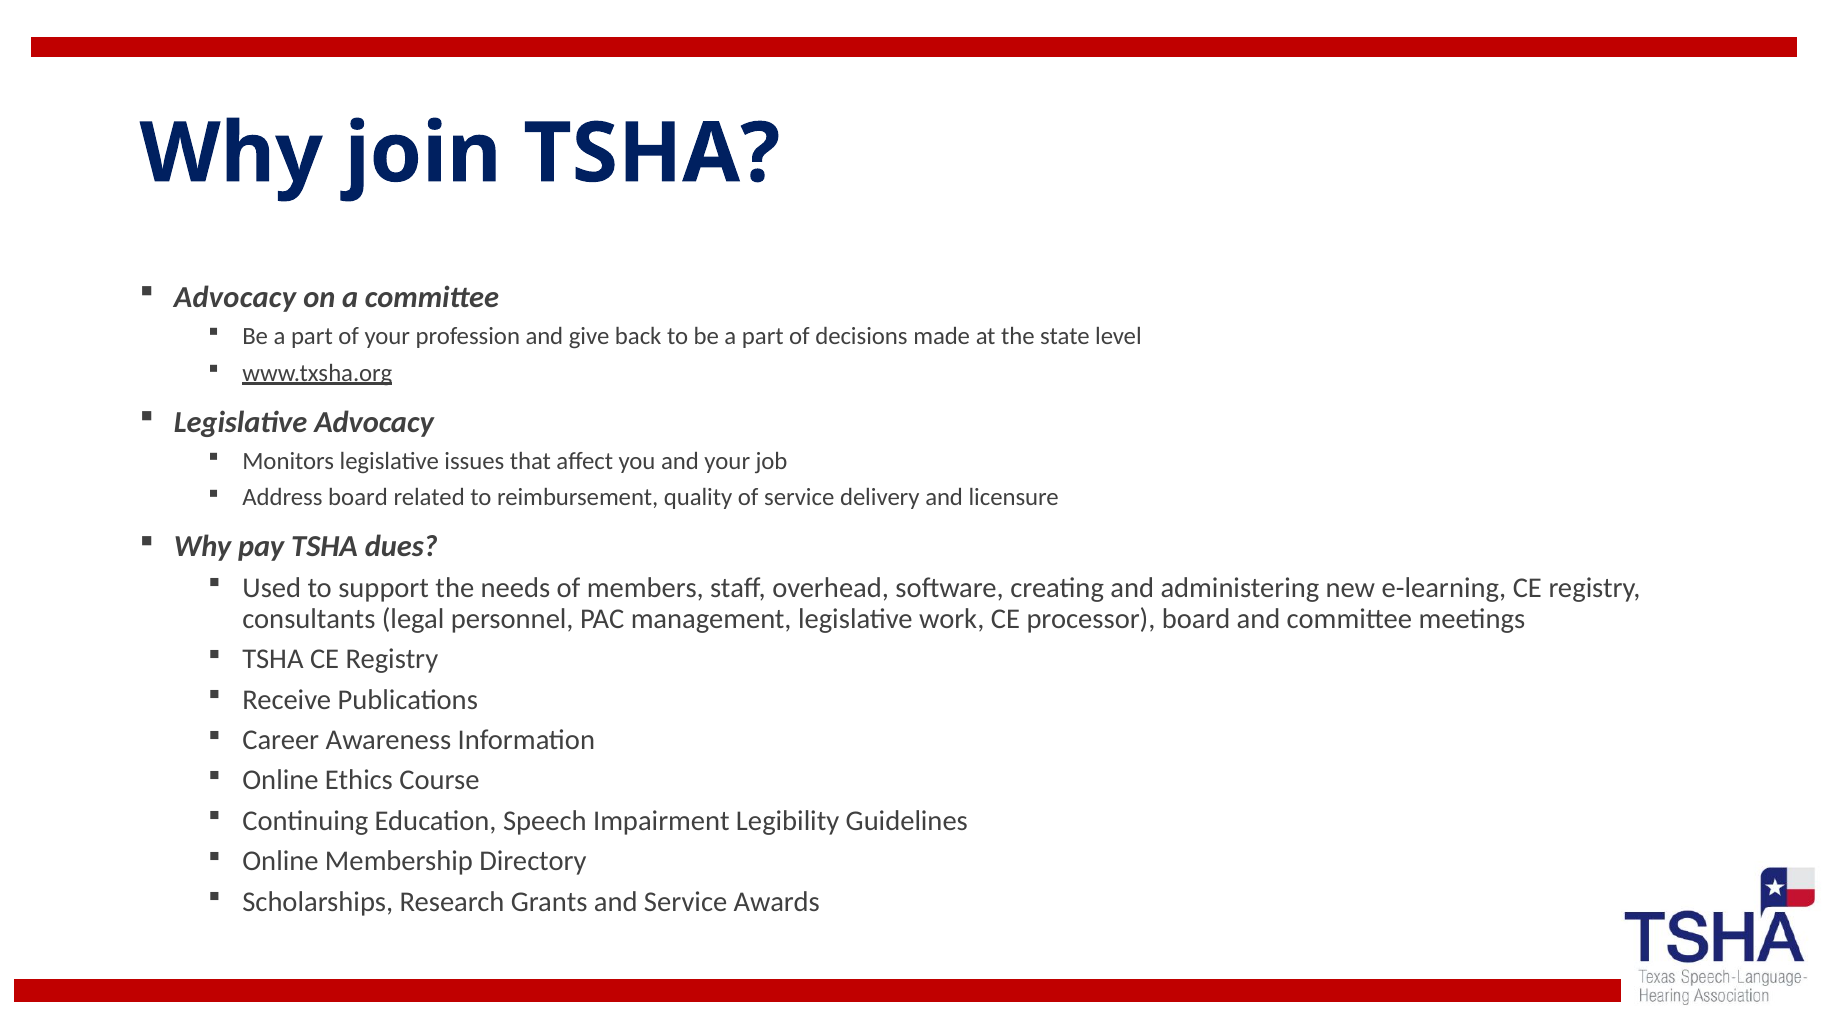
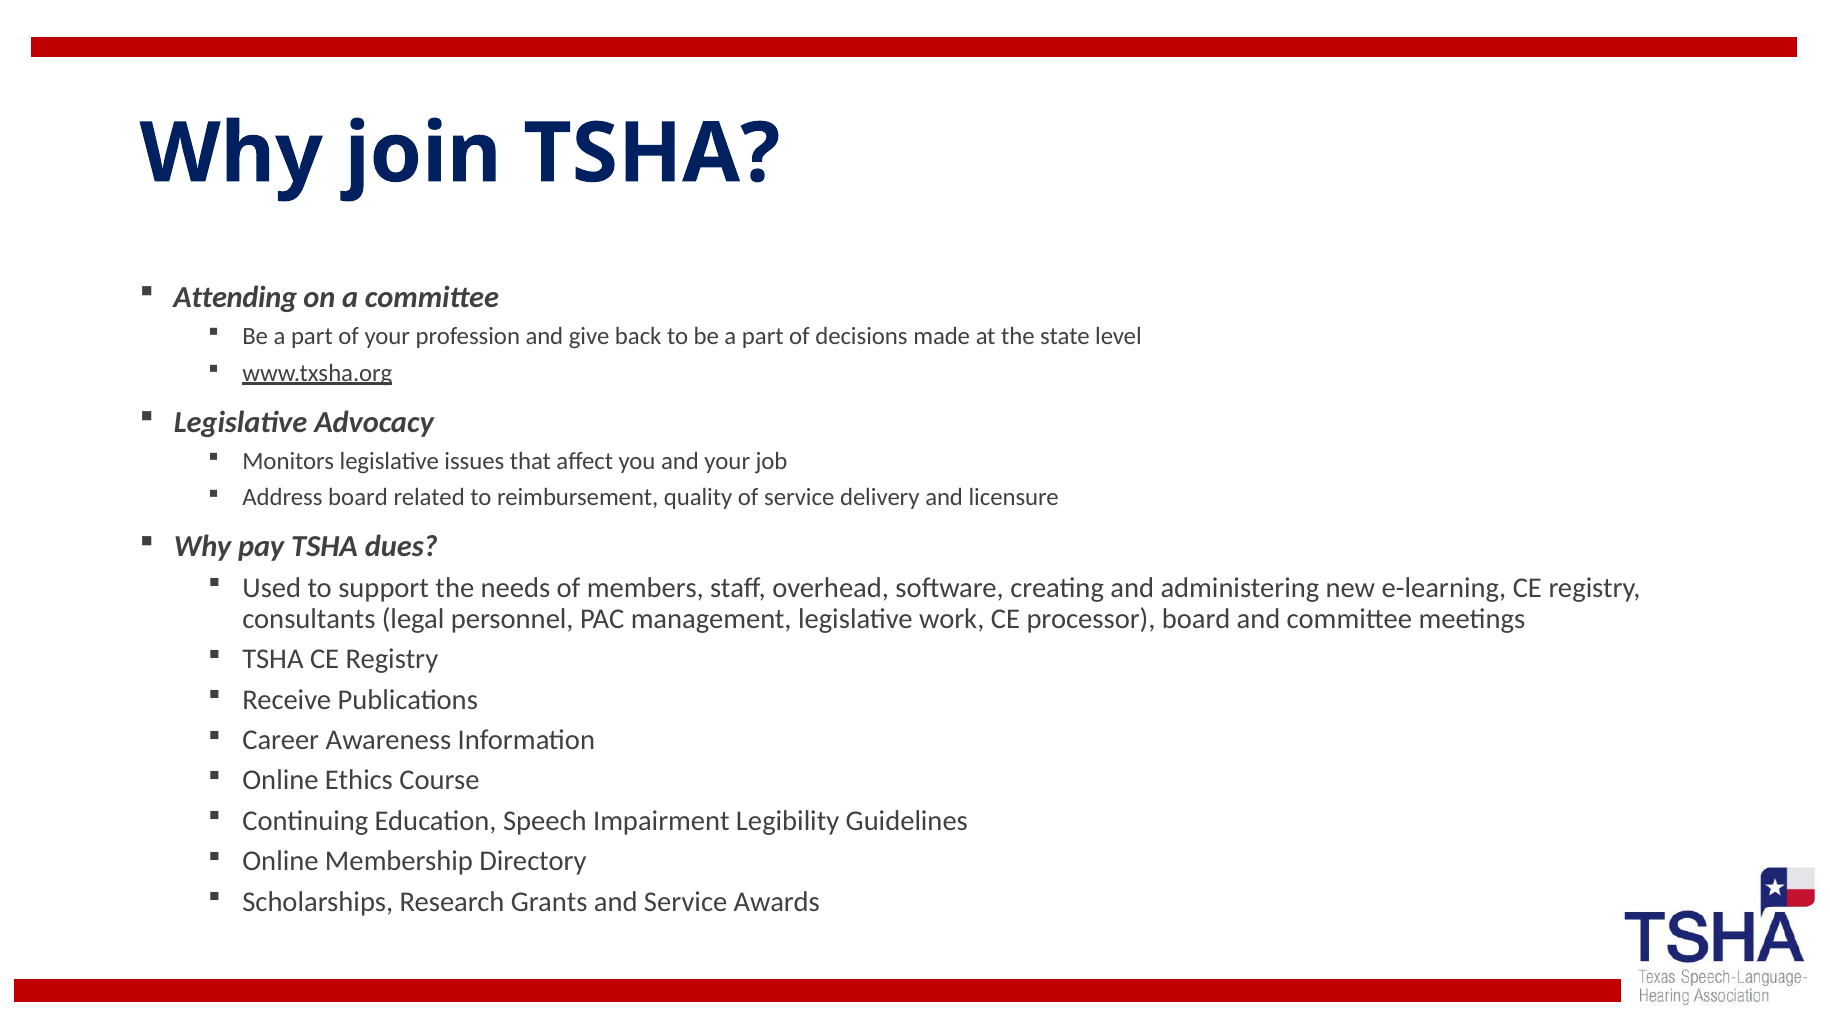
Advocacy at (235, 297): Advocacy -> Attending
